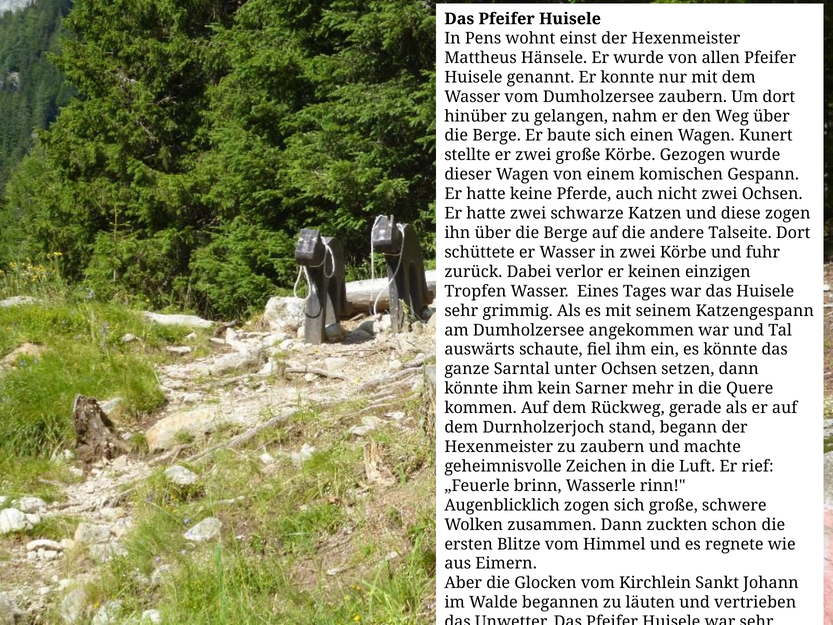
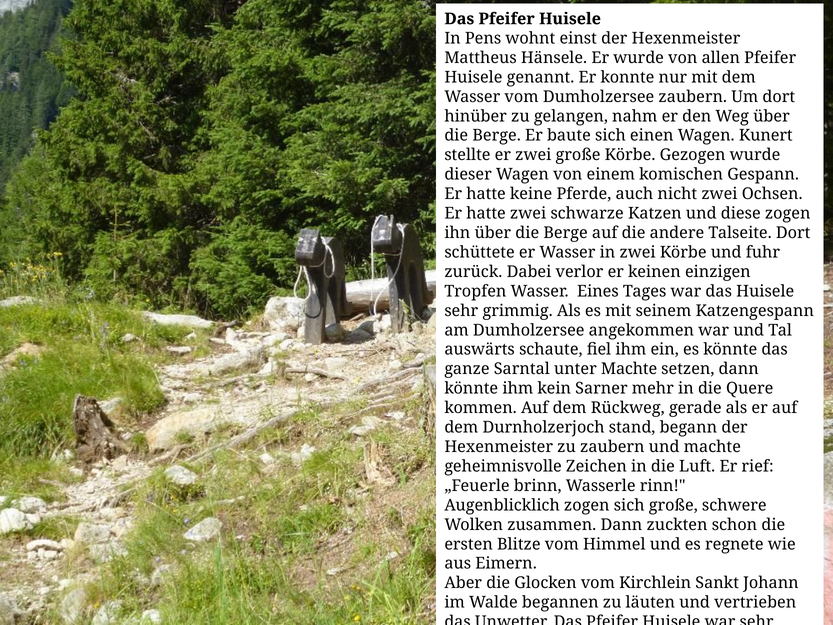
unter Ochsen: Ochsen -> Machte
